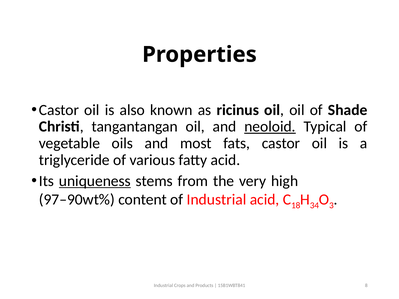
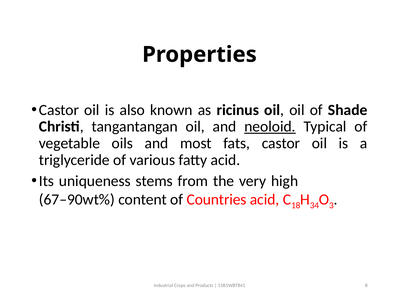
uniqueness underline: present -> none
97–90wt%: 97–90wt% -> 67–90wt%
of Industrial: Industrial -> Countries
